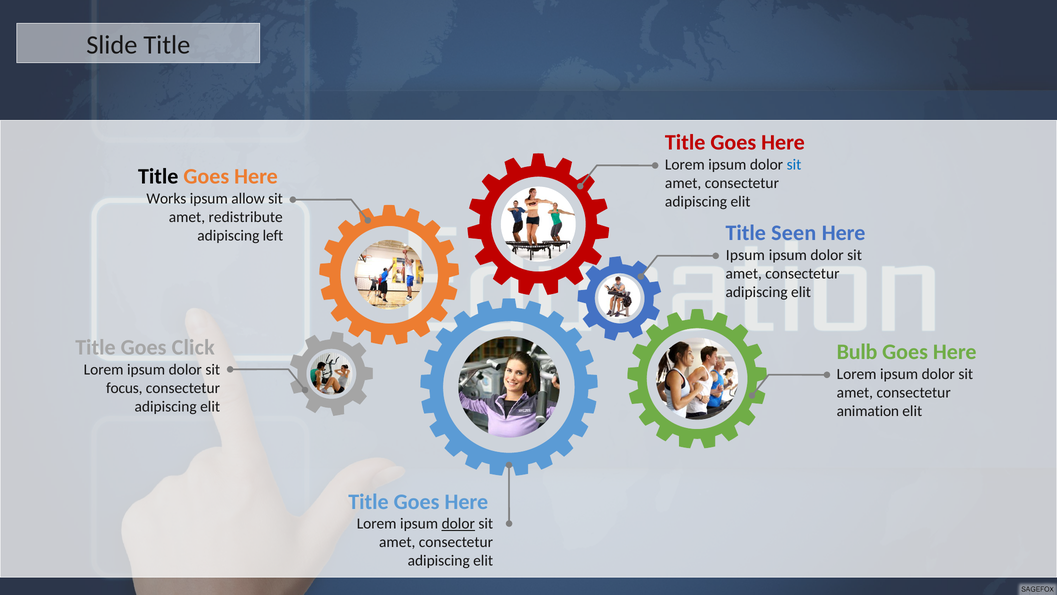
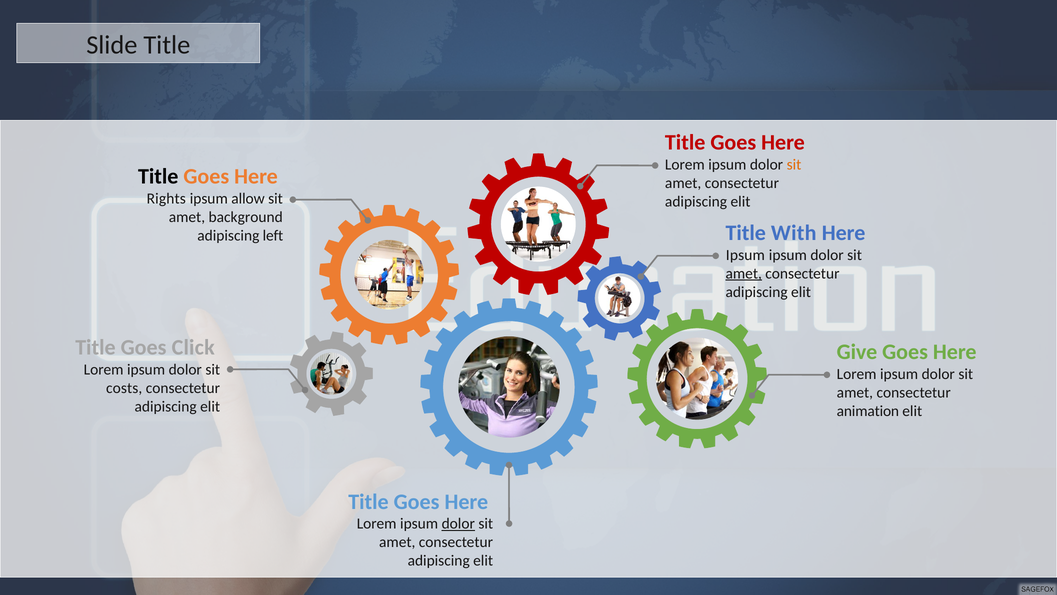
sit at (794, 164) colour: blue -> orange
Works: Works -> Rights
redistribute: redistribute -> background
Seen: Seen -> With
amet at (744, 273) underline: none -> present
Bulb: Bulb -> Give
focus: focus -> costs
